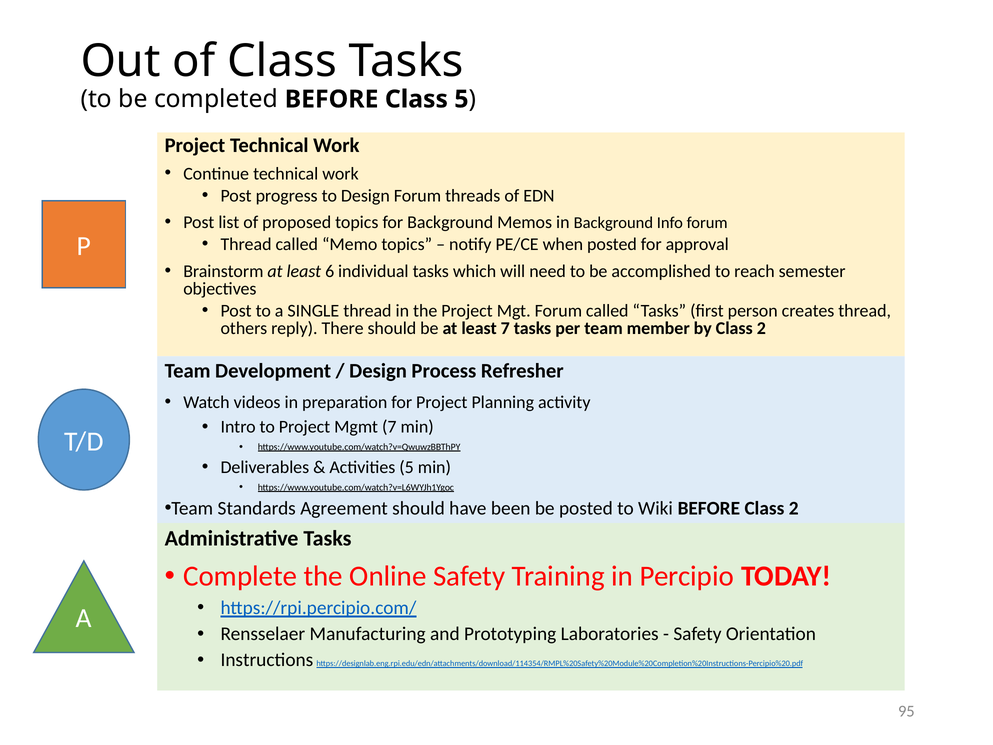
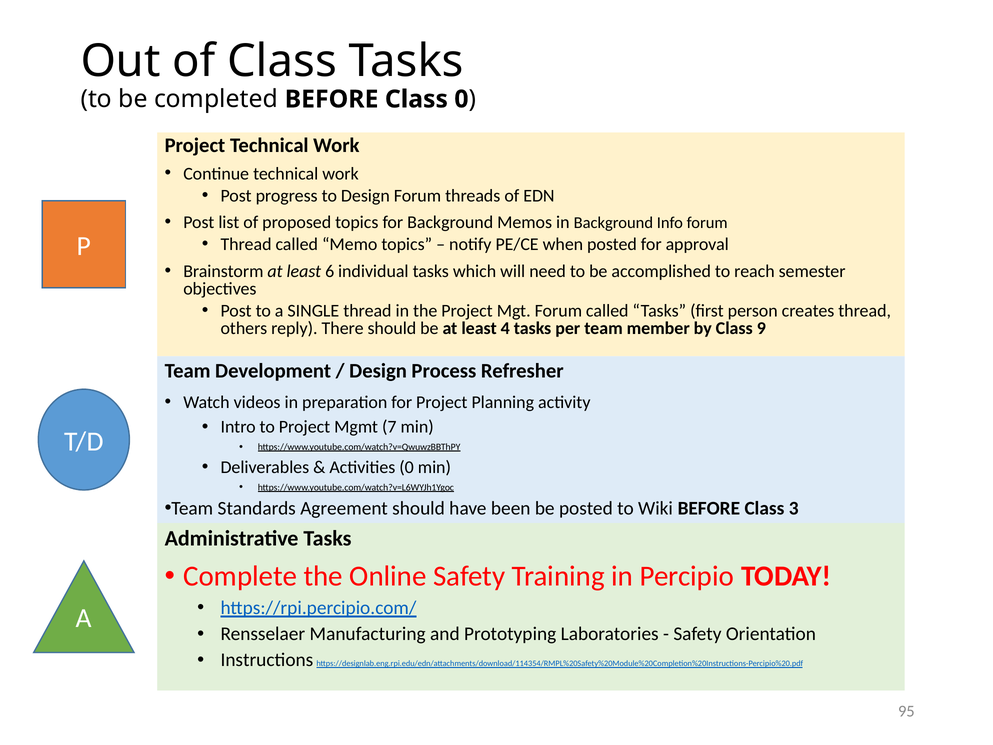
Class 5: 5 -> 0
least 7: 7 -> 4
by Class 2: 2 -> 9
Activities 5: 5 -> 0
BEFORE Class 2: 2 -> 3
